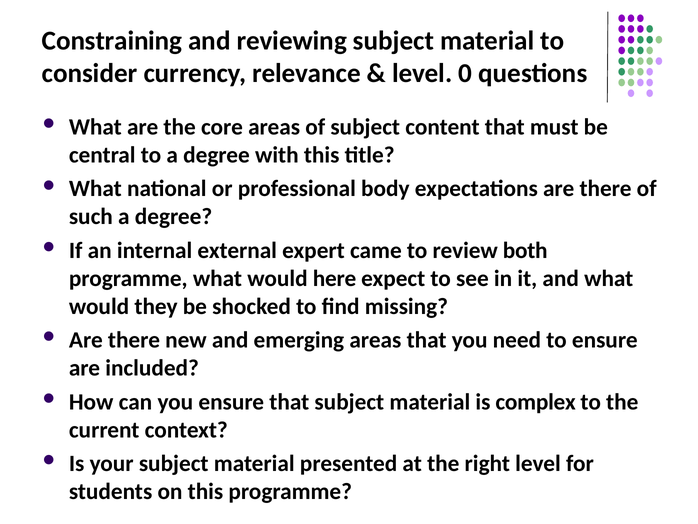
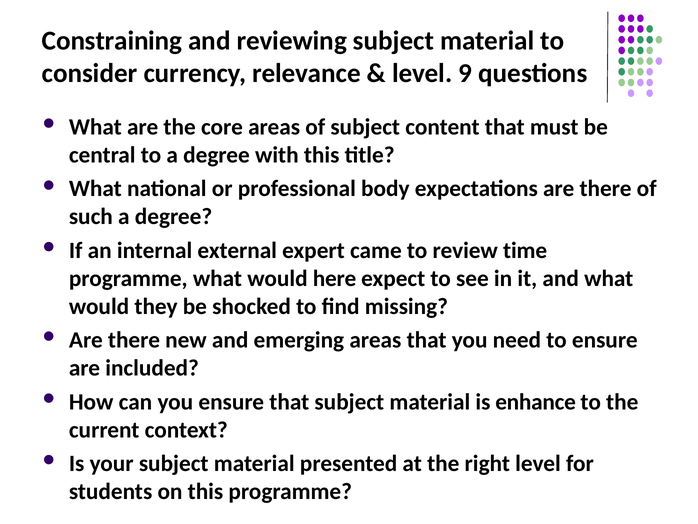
0: 0 -> 9
both: both -> time
complex: complex -> enhance
